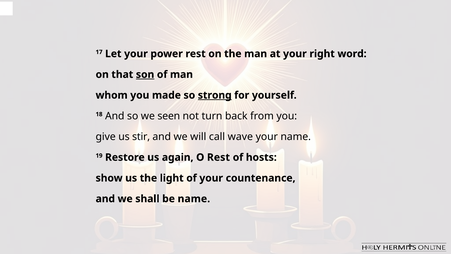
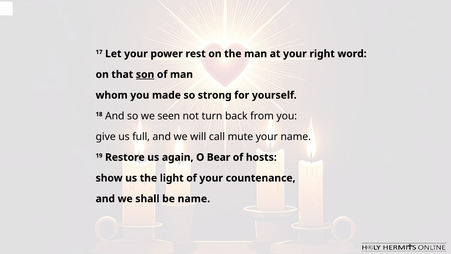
strong underline: present -> none
stir: stir -> full
wave: wave -> mute
O Rest: Rest -> Bear
